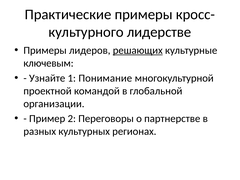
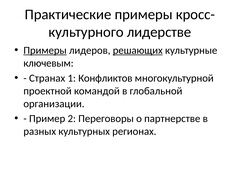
Примеры at (45, 50) underline: none -> present
Узнайте: Узнайте -> Странах
Понимание: Понимание -> Конфликтов
